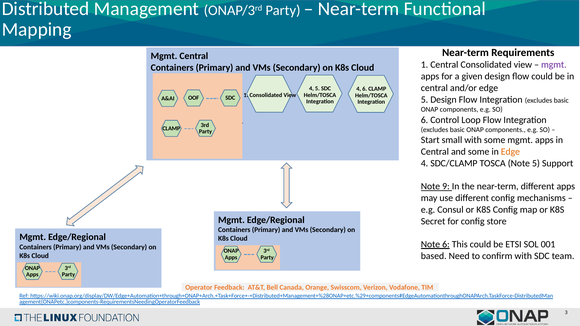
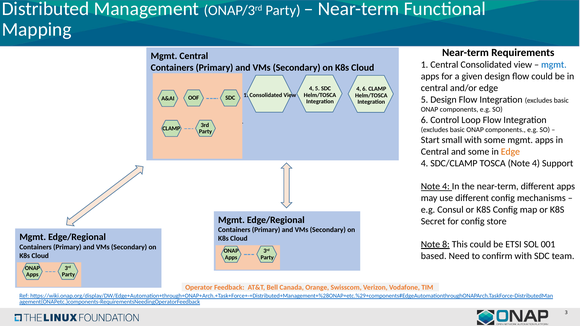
mgmt at (554, 65) colour: purple -> blue
TOSCA Note 5: 5 -> 4
9 at (446, 187): 9 -> 4
Note 6: 6 -> 8
